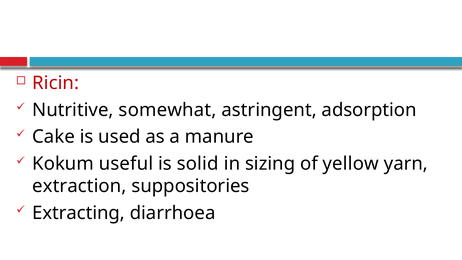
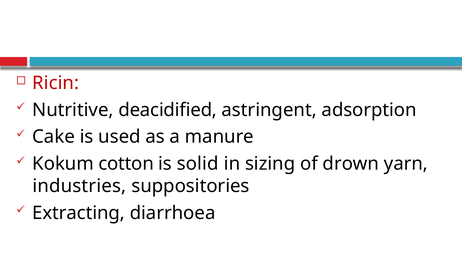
somewhat: somewhat -> deacidified
useful: useful -> cotton
yellow: yellow -> drown
extraction: extraction -> industries
